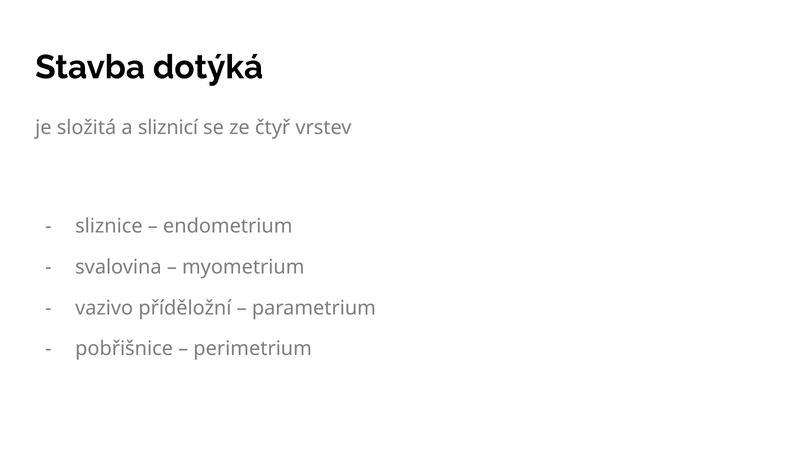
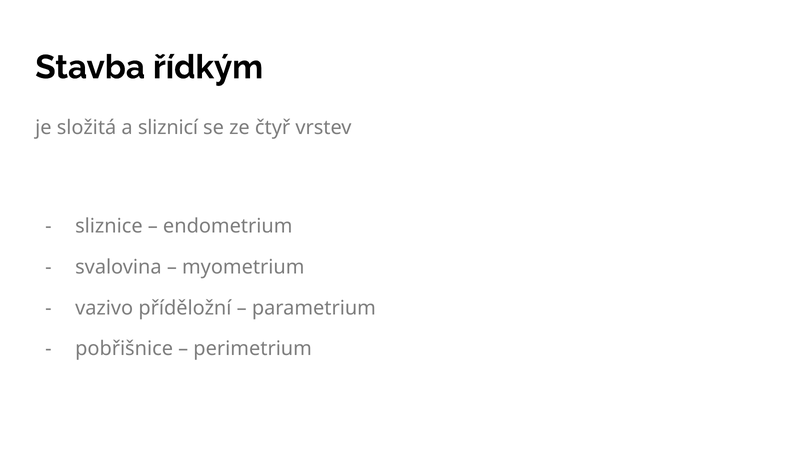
dotýká: dotýká -> řídkým
